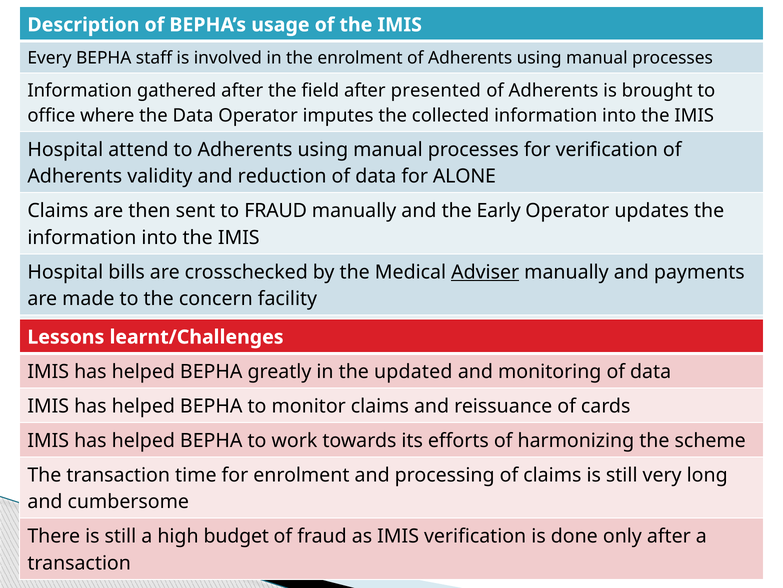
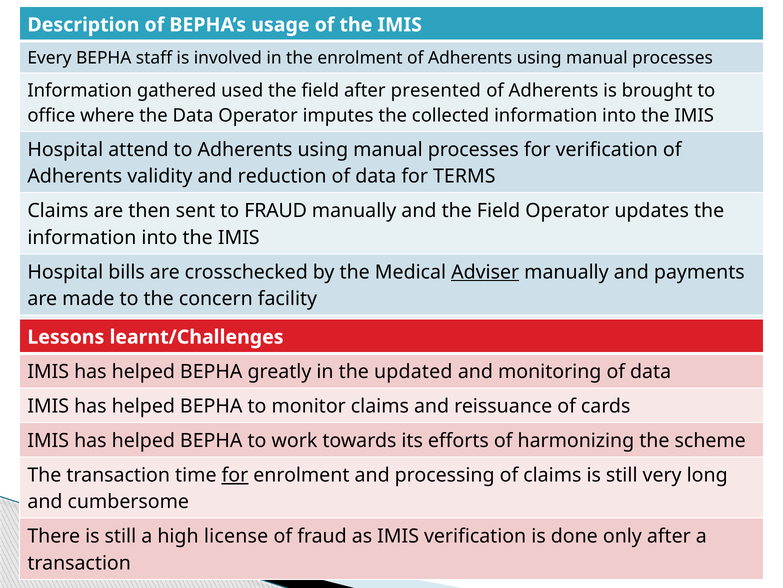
gathered after: after -> used
ALONE: ALONE -> TERMS
and the Early: Early -> Field
for at (235, 475) underline: none -> present
budget: budget -> license
